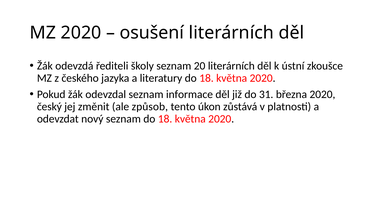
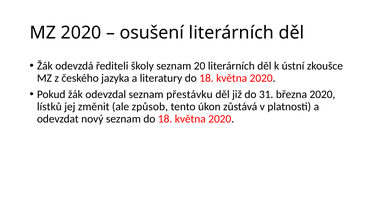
informace: informace -> přestávku
český: český -> lístků
